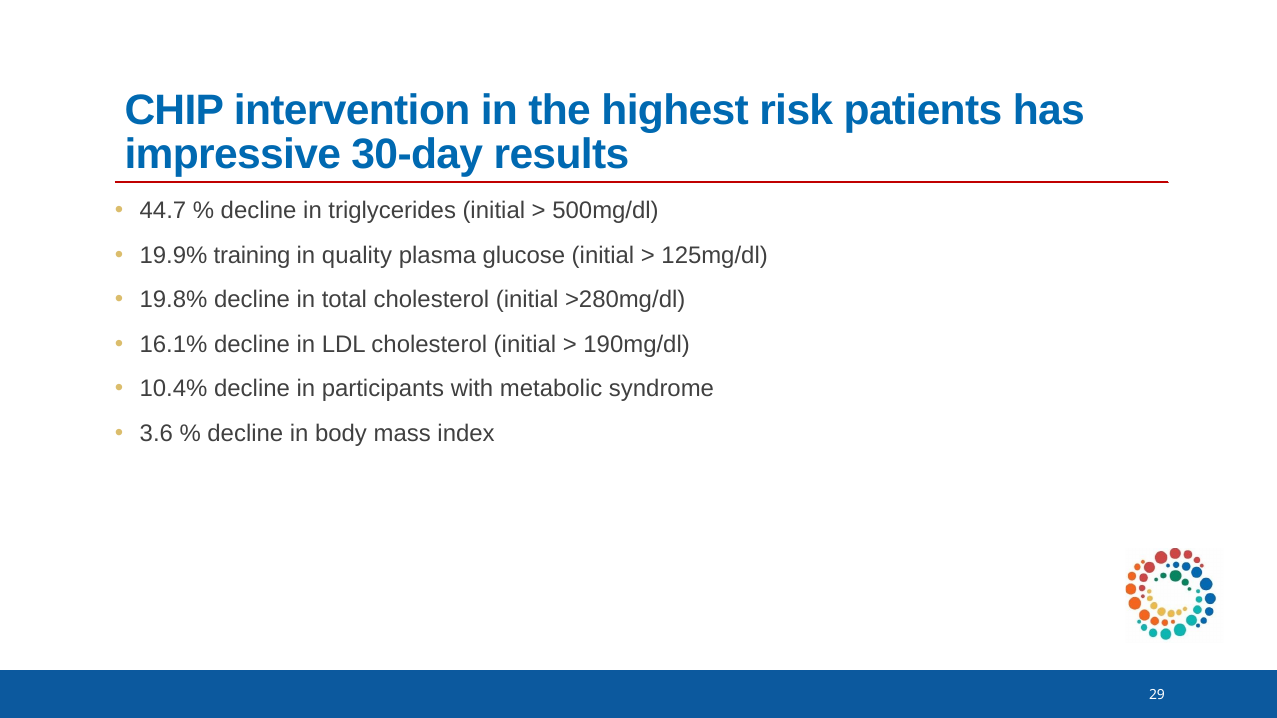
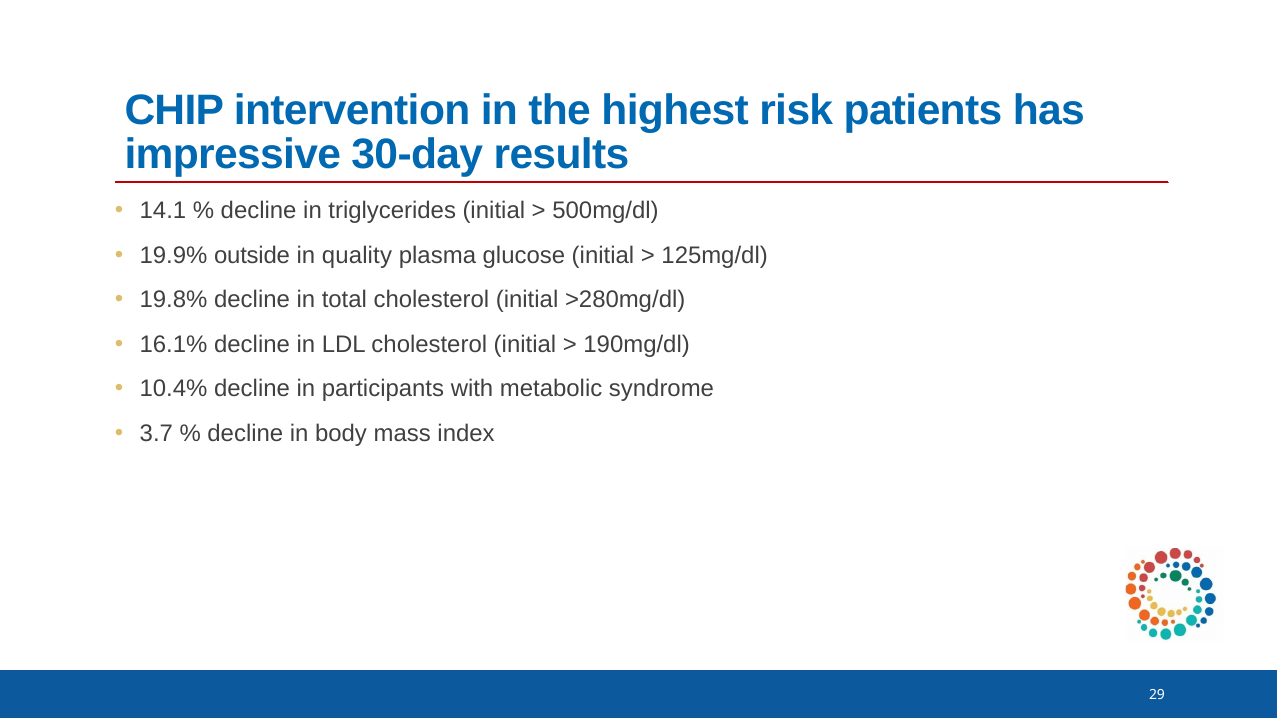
44.7: 44.7 -> 14.1
training: training -> outside
3.6: 3.6 -> 3.7
